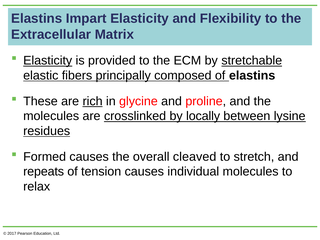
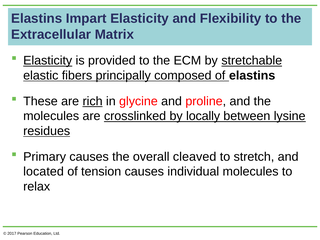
Formed: Formed -> Primary
repeats: repeats -> located
